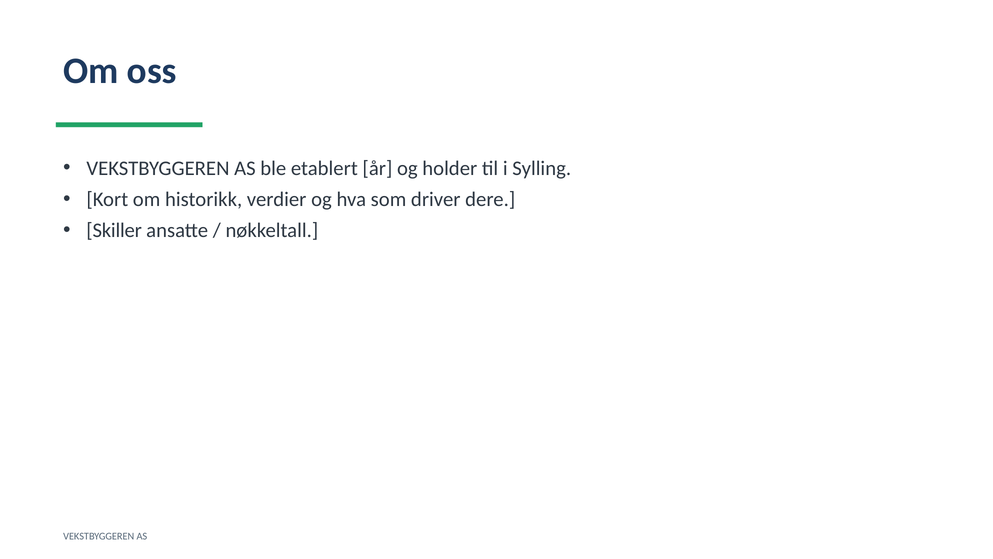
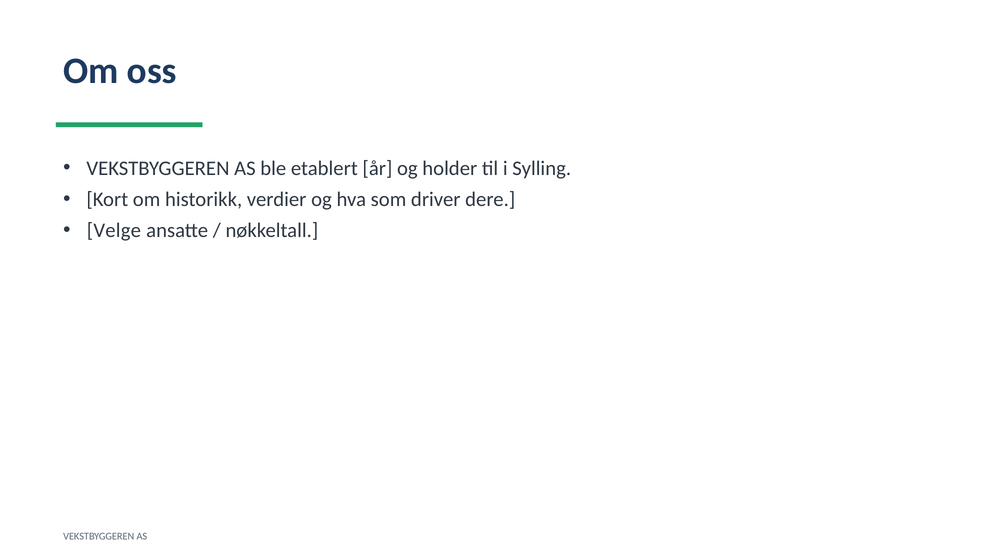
Skiller: Skiller -> Velge
